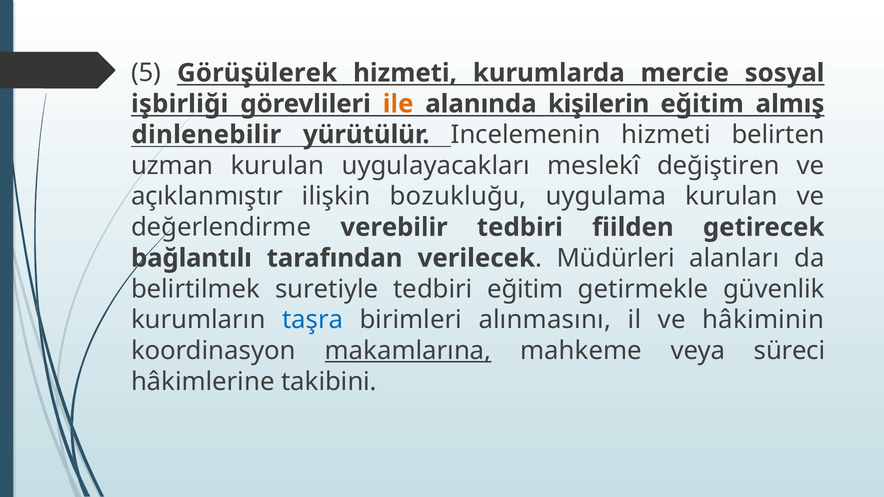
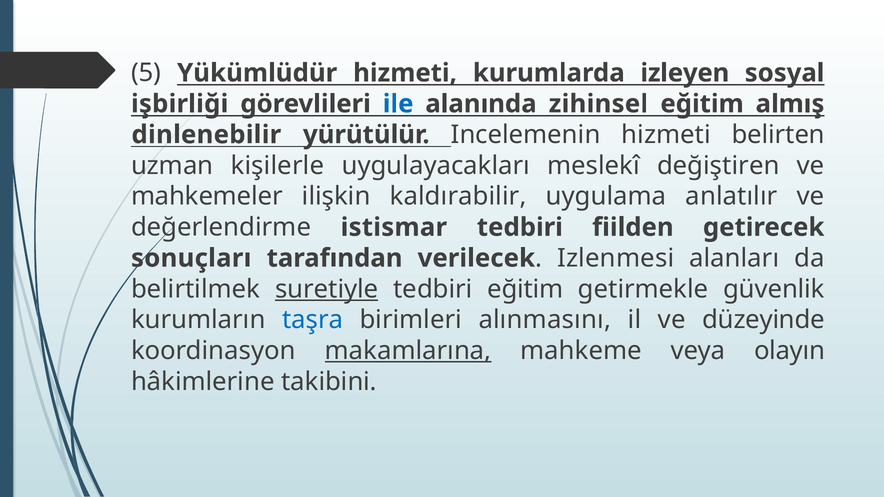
Görüşülerek: Görüşülerek -> Yükümlüdür
mercie: mercie -> izleyen
ile colour: orange -> blue
kişilerin: kişilerin -> zihinsel
uzman kurulan: kurulan -> kişilerle
açıklanmıştır: açıklanmıştır -> mahkemeler
bozukluğu: bozukluğu -> kaldırabilir
uygulama kurulan: kurulan -> anlatılır
verebilir: verebilir -> istismar
bağlantılı: bağlantılı -> sonuçları
Müdürleri: Müdürleri -> Izlenmesi
suretiyle underline: none -> present
hâkiminin: hâkiminin -> düzeyinde
süreci: süreci -> olayın
